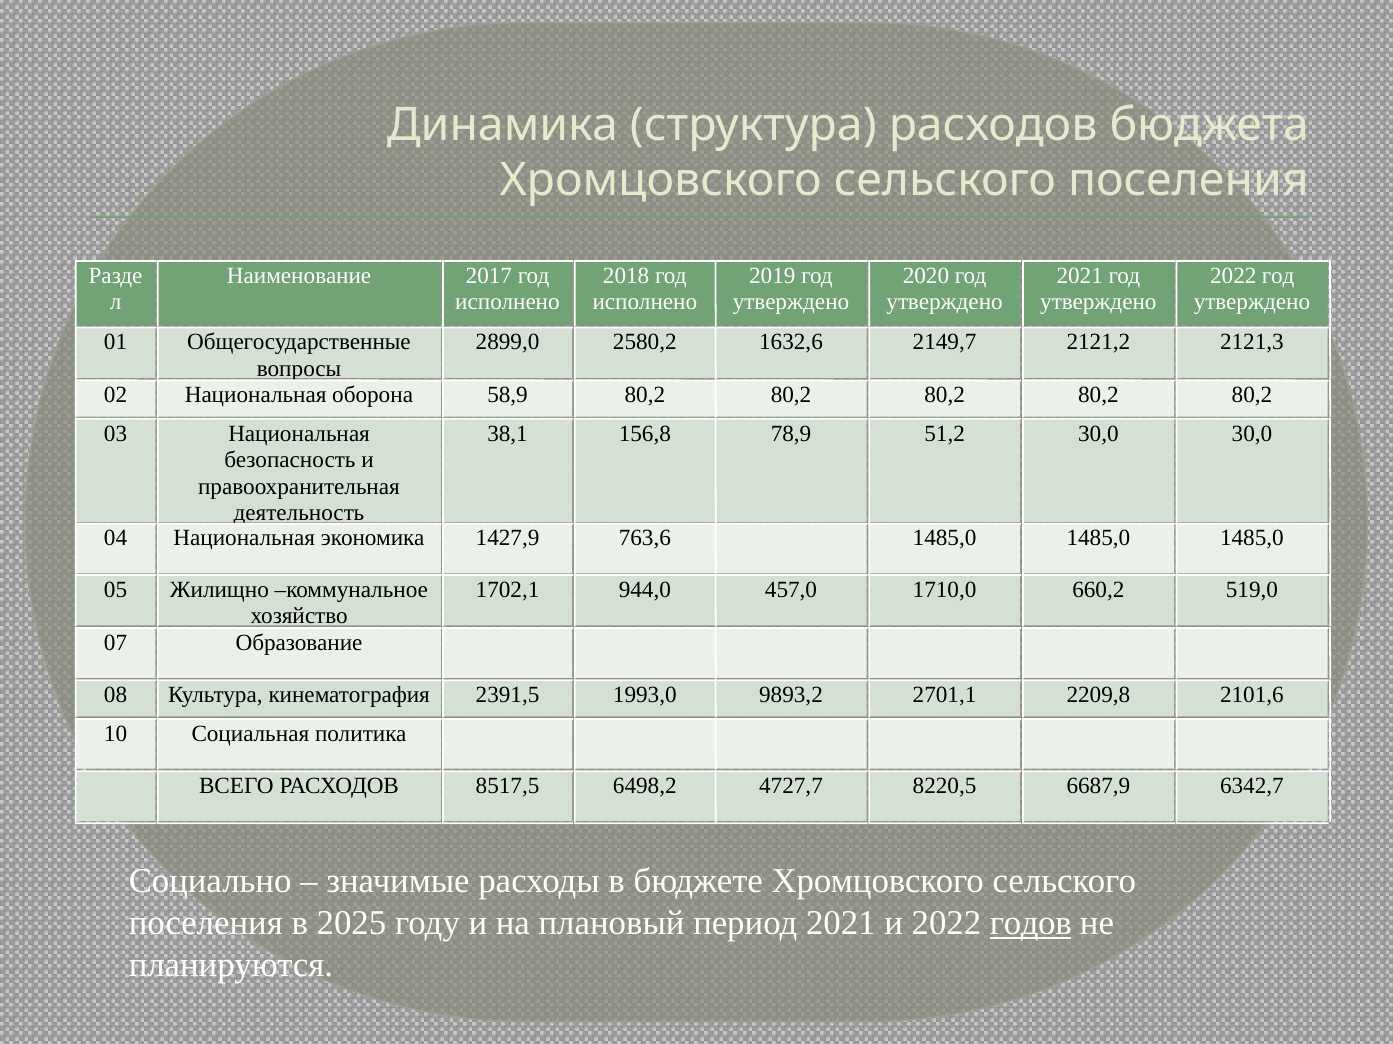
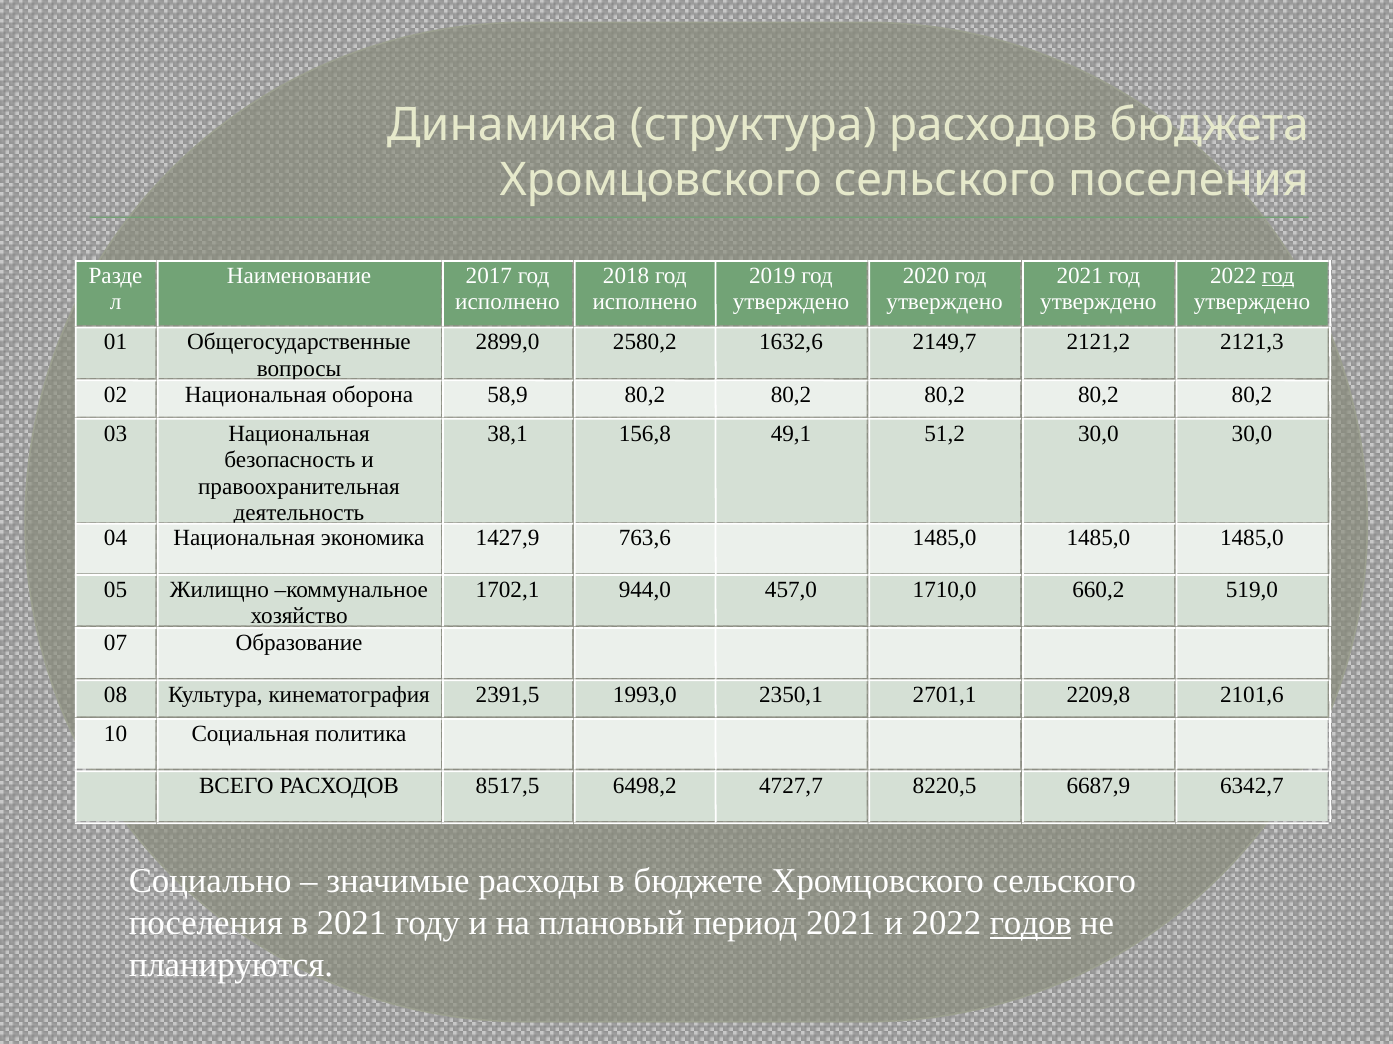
год at (1278, 276) underline: none -> present
78,9: 78,9 -> 49,1
9893,2: 9893,2 -> 2350,1
в 2025: 2025 -> 2021
